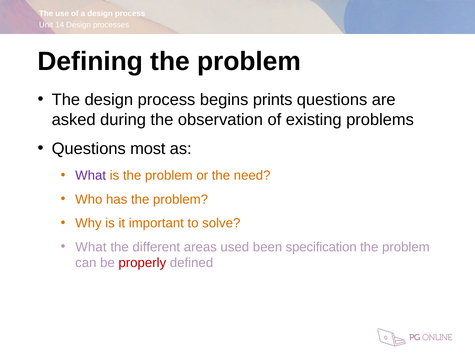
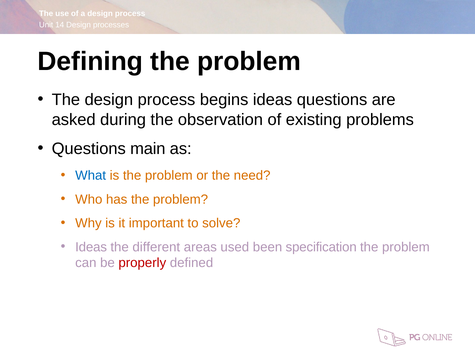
begins prints: prints -> ideas
most: most -> main
What at (91, 175) colour: purple -> blue
What at (91, 246): What -> Ideas
